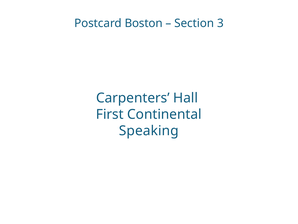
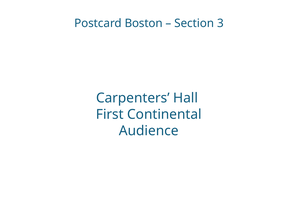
Speaking: Speaking -> Audience
